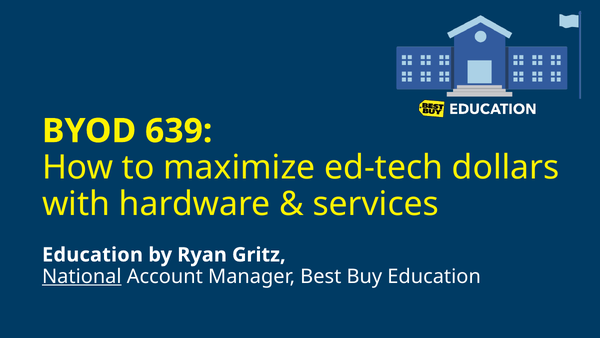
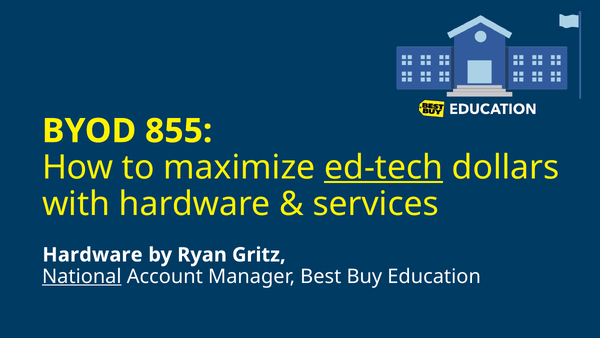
639: 639 -> 855
ed-tech underline: none -> present
Education at (92, 254): Education -> Hardware
